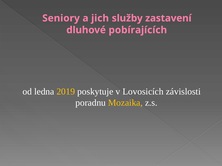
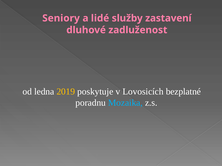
jich: jich -> lidé
pobírajících: pobírajících -> zadluženost
závislosti: závislosti -> bezplatné
Mozaika colour: yellow -> light blue
